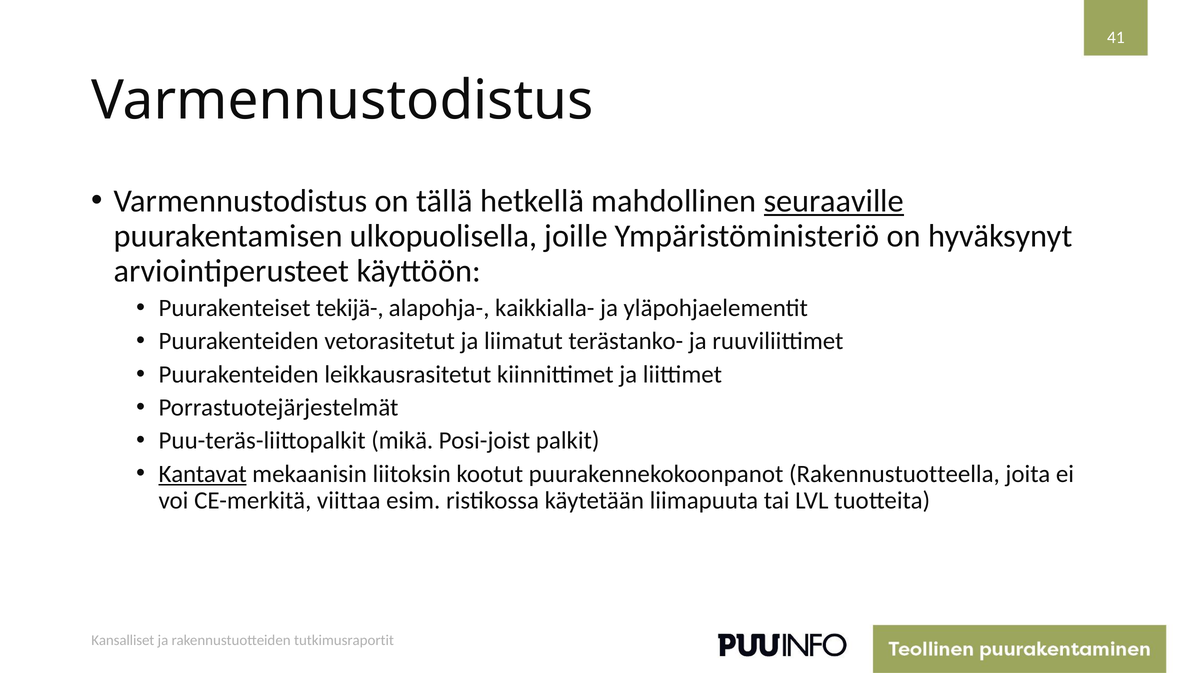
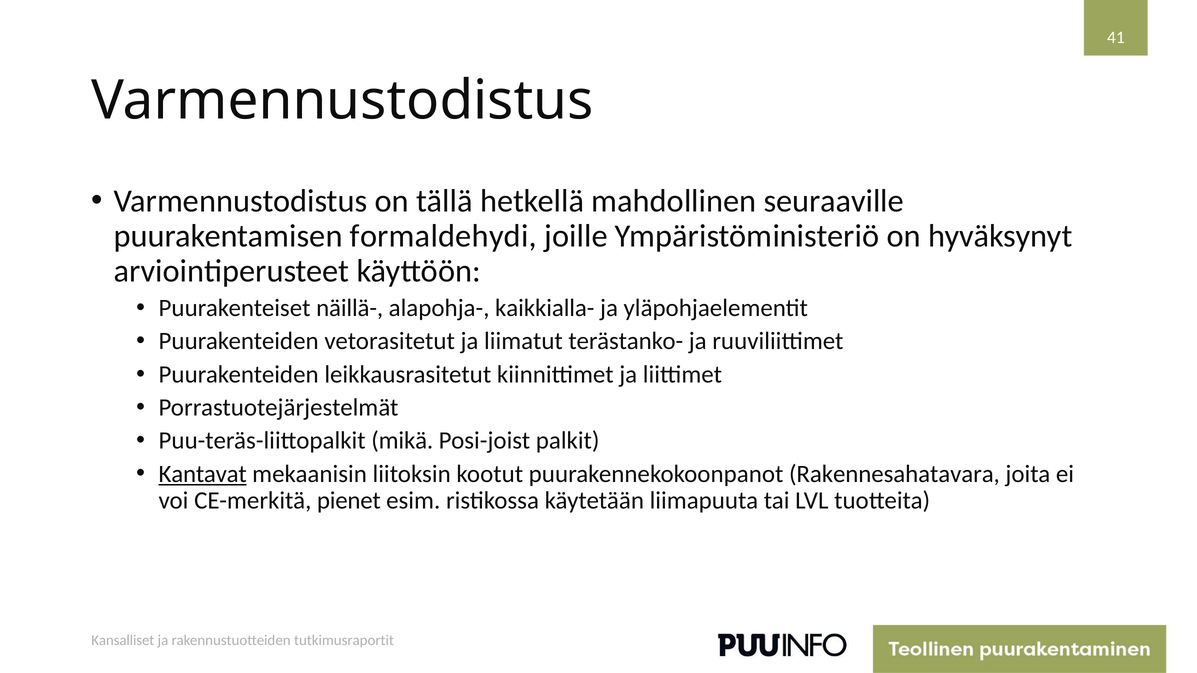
seuraaville underline: present -> none
ulkopuolisella: ulkopuolisella -> formaldehydi
tekijä-: tekijä- -> näillä-
Rakennustuotteella: Rakennustuotteella -> Rakennesahatavara
viittaa: viittaa -> pienet
